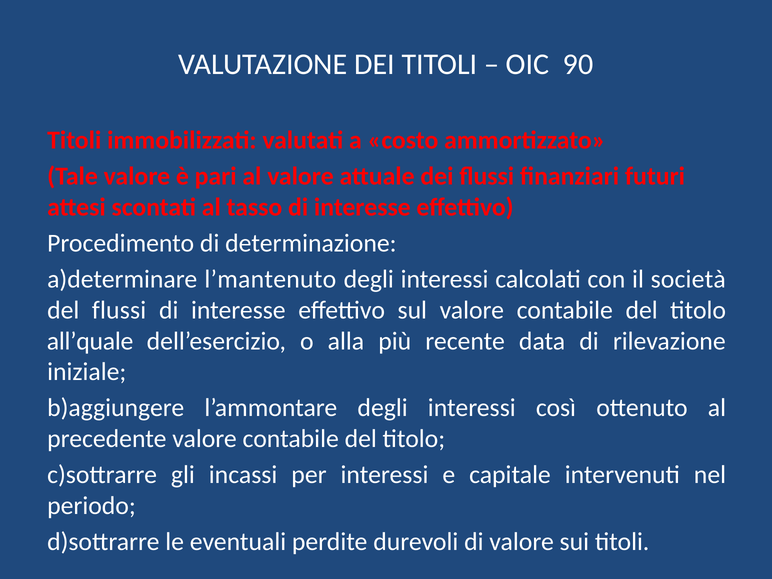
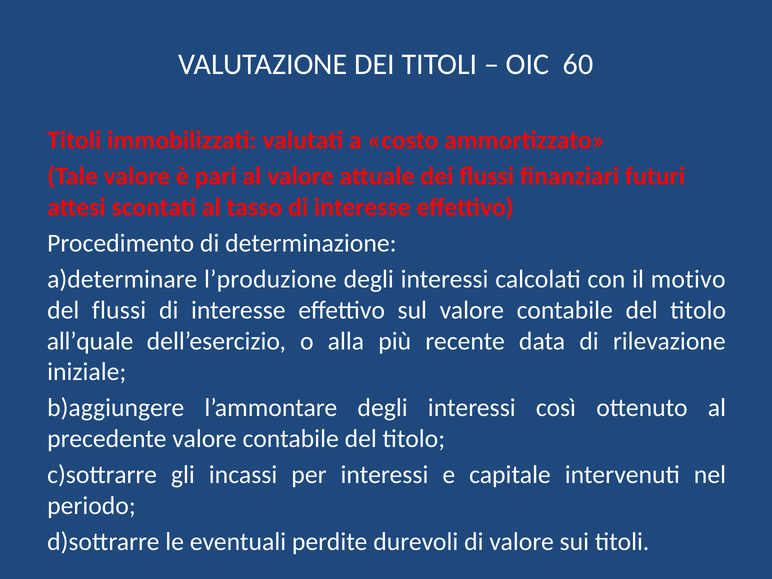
90: 90 -> 60
l’mantenuto: l’mantenuto -> l’produzione
società: società -> motivo
